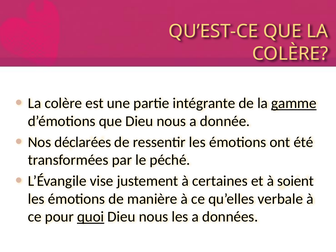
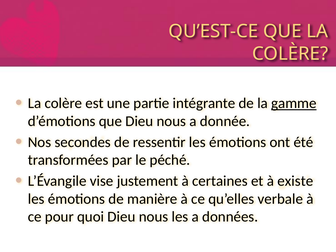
déclarées: déclarées -> secondes
soient: soient -> existe
quoi underline: present -> none
